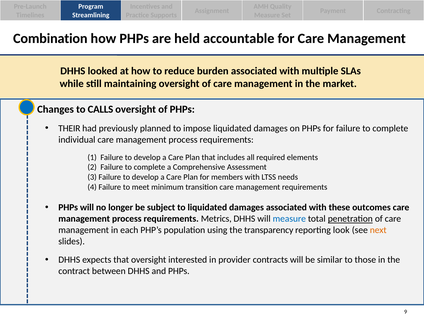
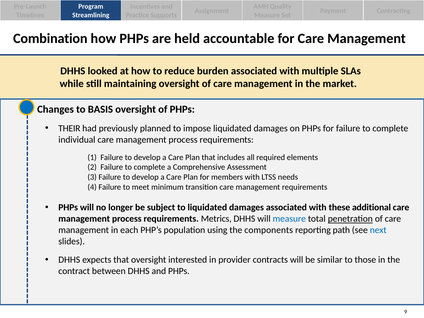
CALLS: CALLS -> BASIS
outcomes: outcomes -> additional
transparency: transparency -> components
look: look -> path
next colour: orange -> blue
